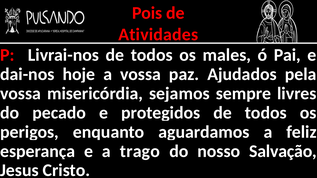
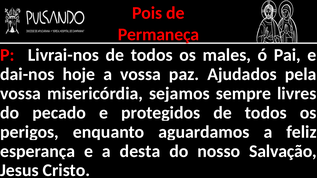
Atividades: Atividades -> Permaneça
trago: trago -> desta
